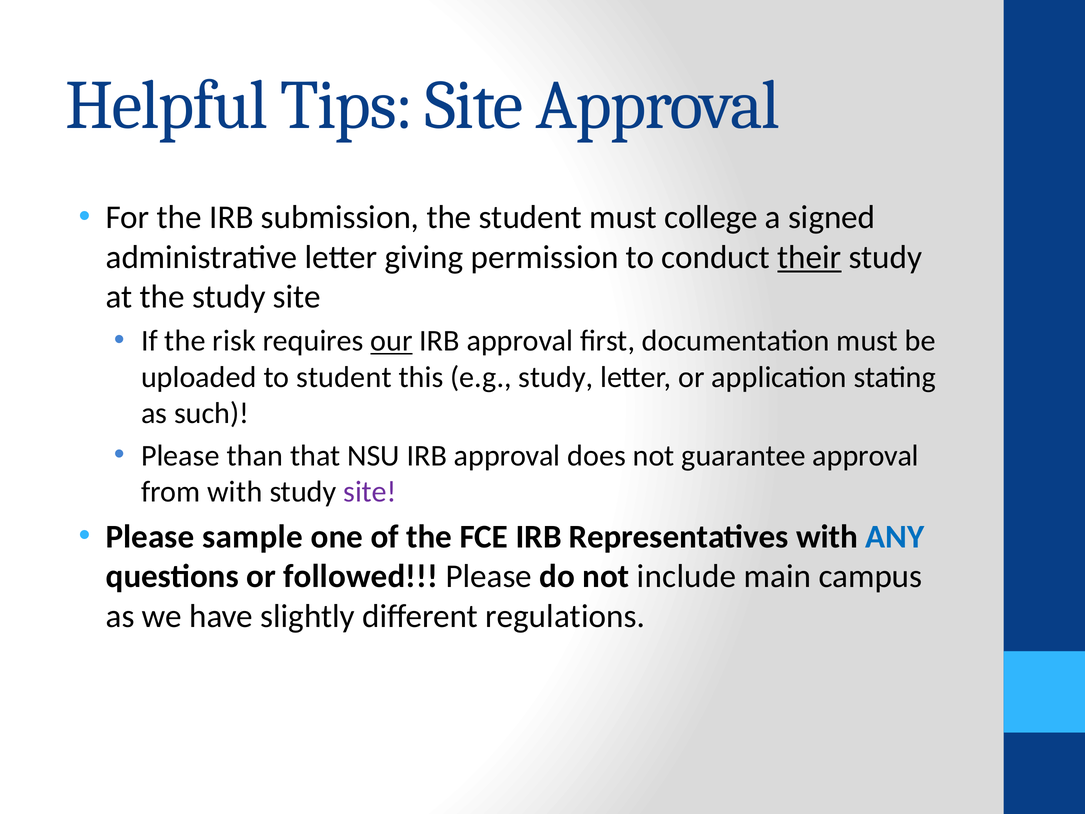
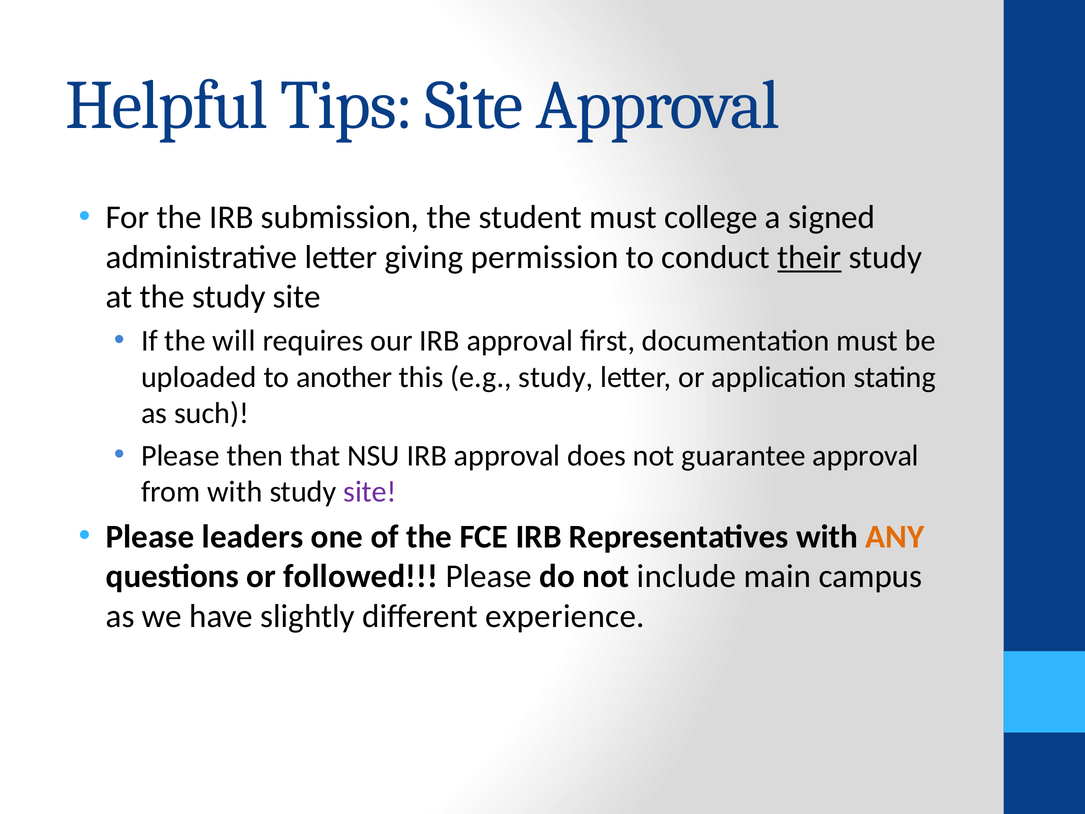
risk: risk -> will
our underline: present -> none
to student: student -> another
than: than -> then
sample: sample -> leaders
ANY colour: blue -> orange
regulations: regulations -> experience
